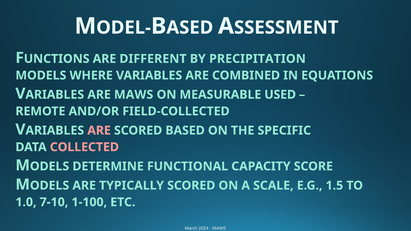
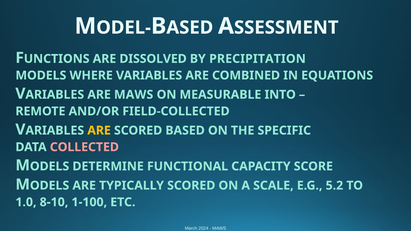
DIFFERENT: DIFFERENT -> DISSOLVED
USED: USED -> INTO
ARE at (99, 131) colour: pink -> yellow
1.5: 1.5 -> 5.2
7-10: 7-10 -> 8-10
